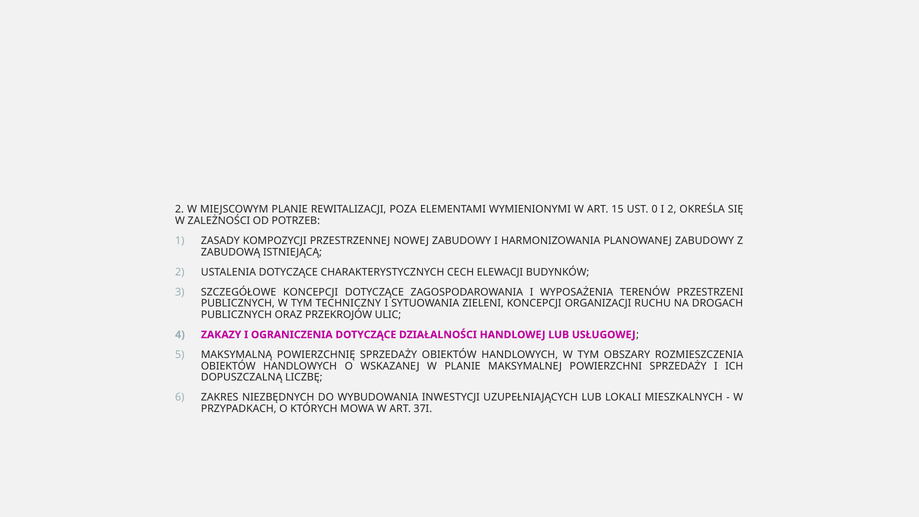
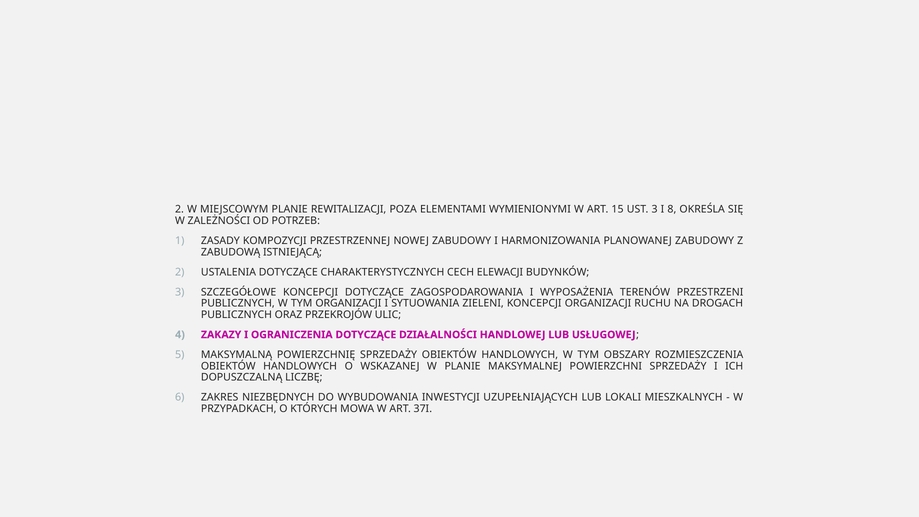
UST 0: 0 -> 3
I 2: 2 -> 8
TYM TECHNICZNY: TECHNICZNY -> ORGANIZACJI
